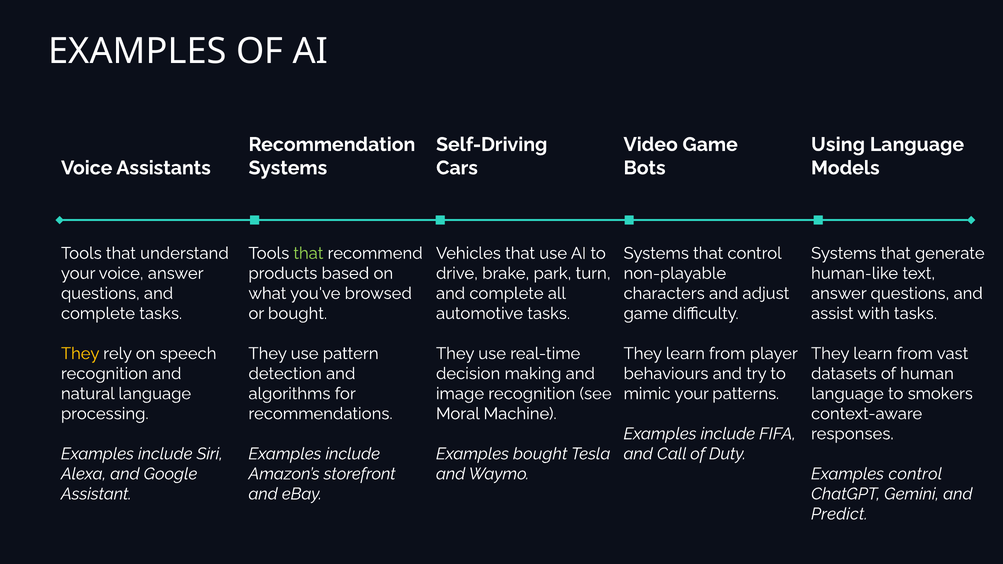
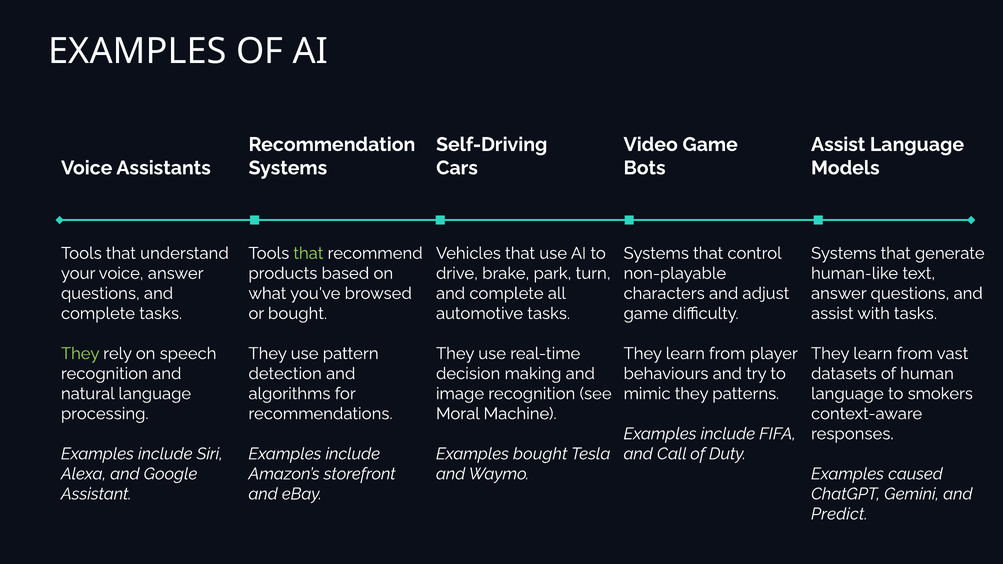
Using at (838, 145): Using -> Assist
They at (80, 354) colour: yellow -> light green
mimic your: your -> they
Examples control: control -> caused
